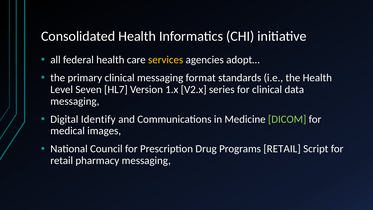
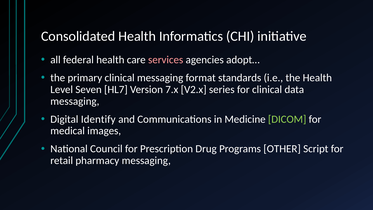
services colour: yellow -> pink
1.x: 1.x -> 7.x
Programs RETAIL: RETAIL -> OTHER
